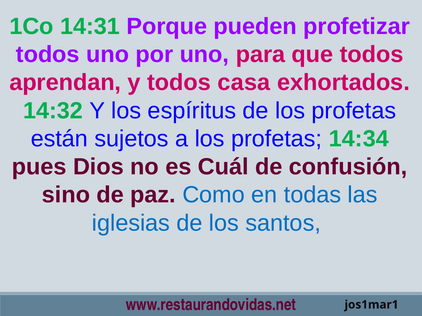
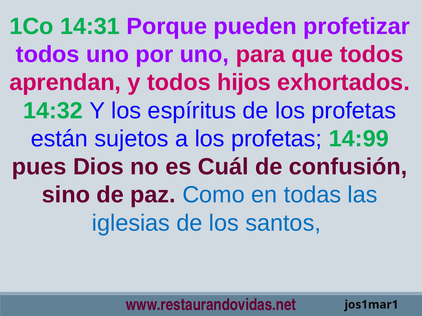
casa: casa -> hijos
14:34: 14:34 -> 14:99
